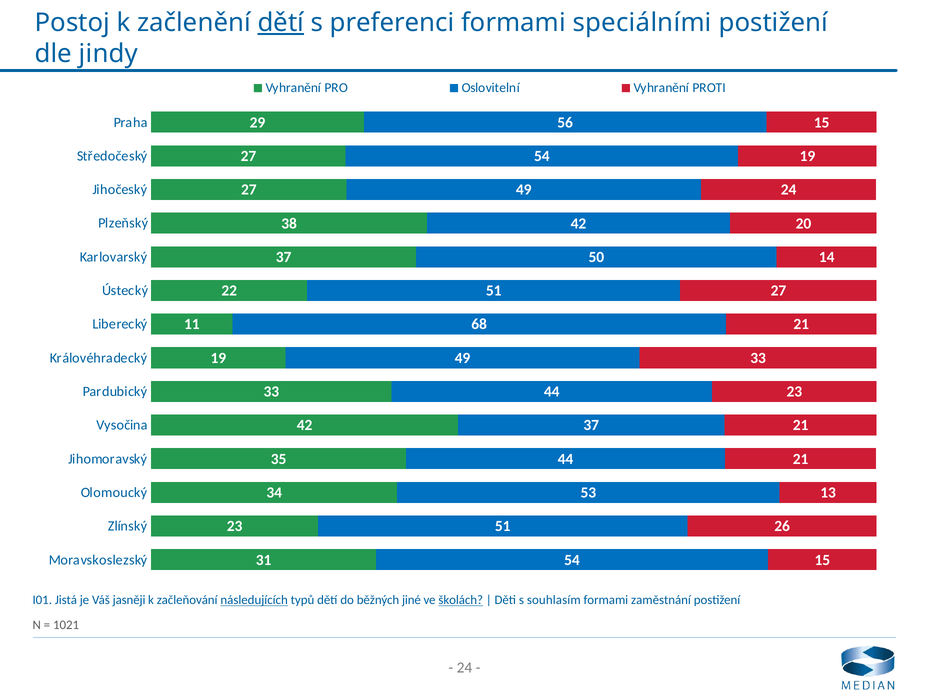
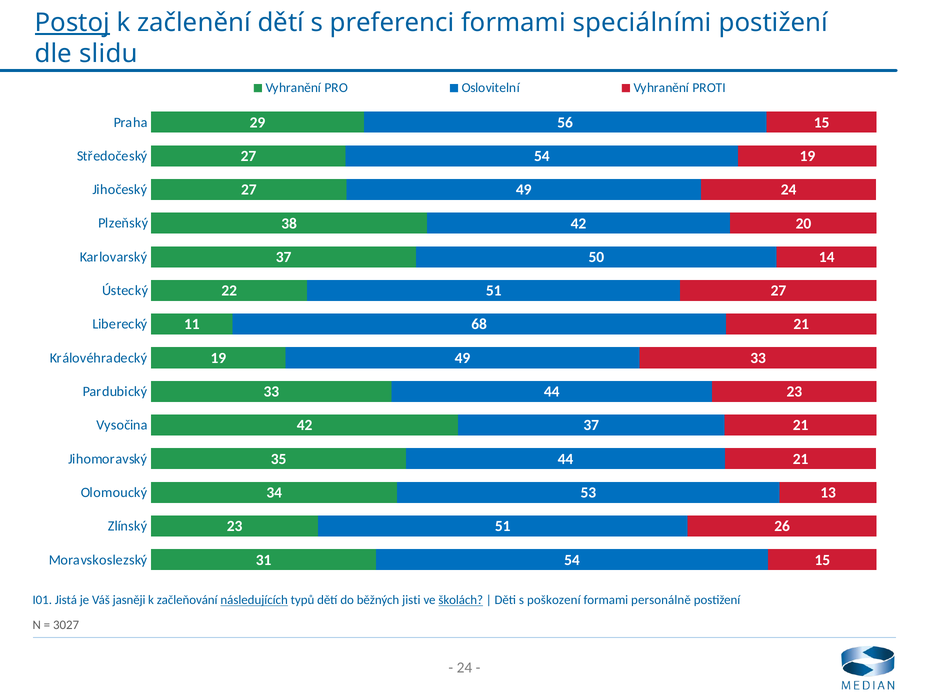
Postoj underline: none -> present
dětí at (281, 23) underline: present -> none
jindy: jindy -> slidu
jiné: jiné -> jisti
souhlasím: souhlasím -> poškození
zaměstnání: zaměstnání -> personálně
1021: 1021 -> 3027
